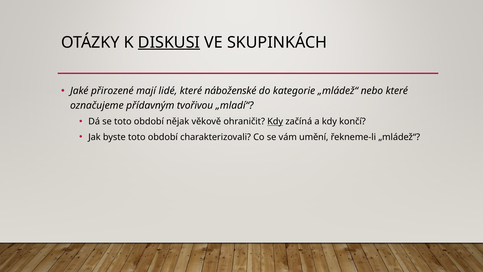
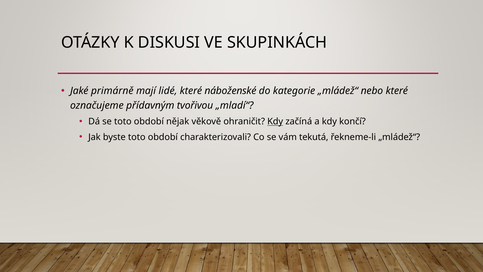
DISKUSI underline: present -> none
přirozené: přirozené -> primárně
umění: umění -> tekutá
